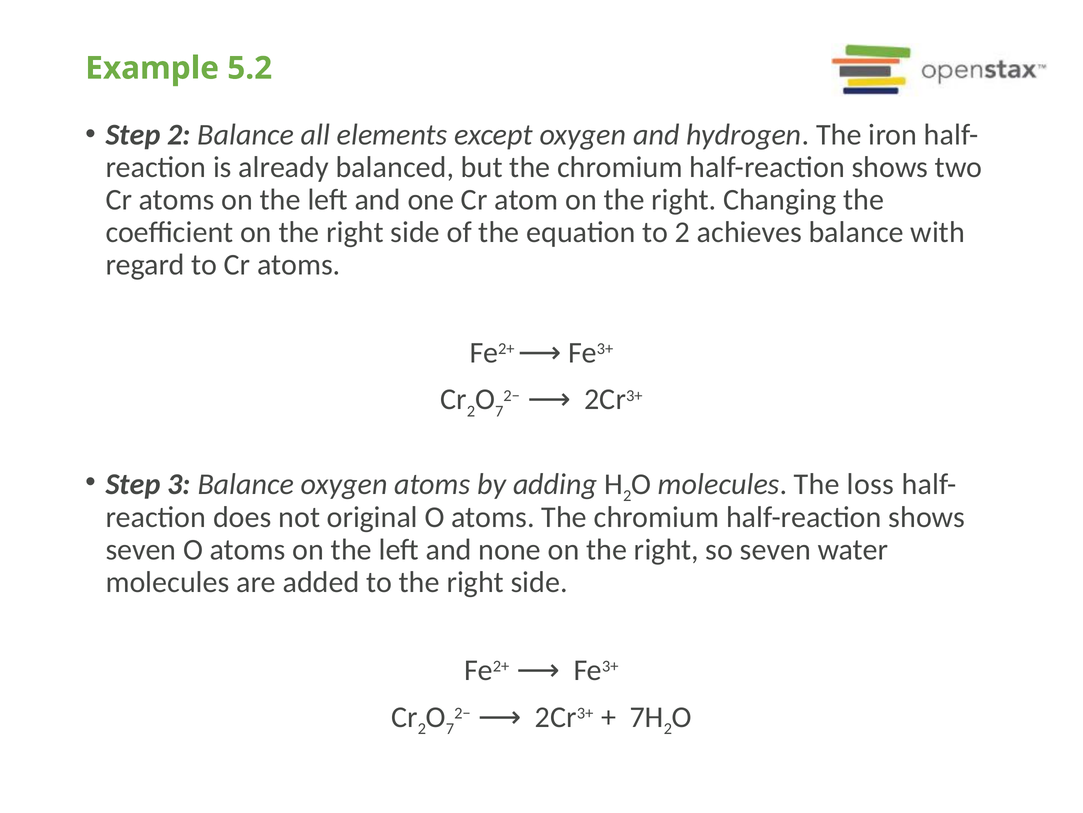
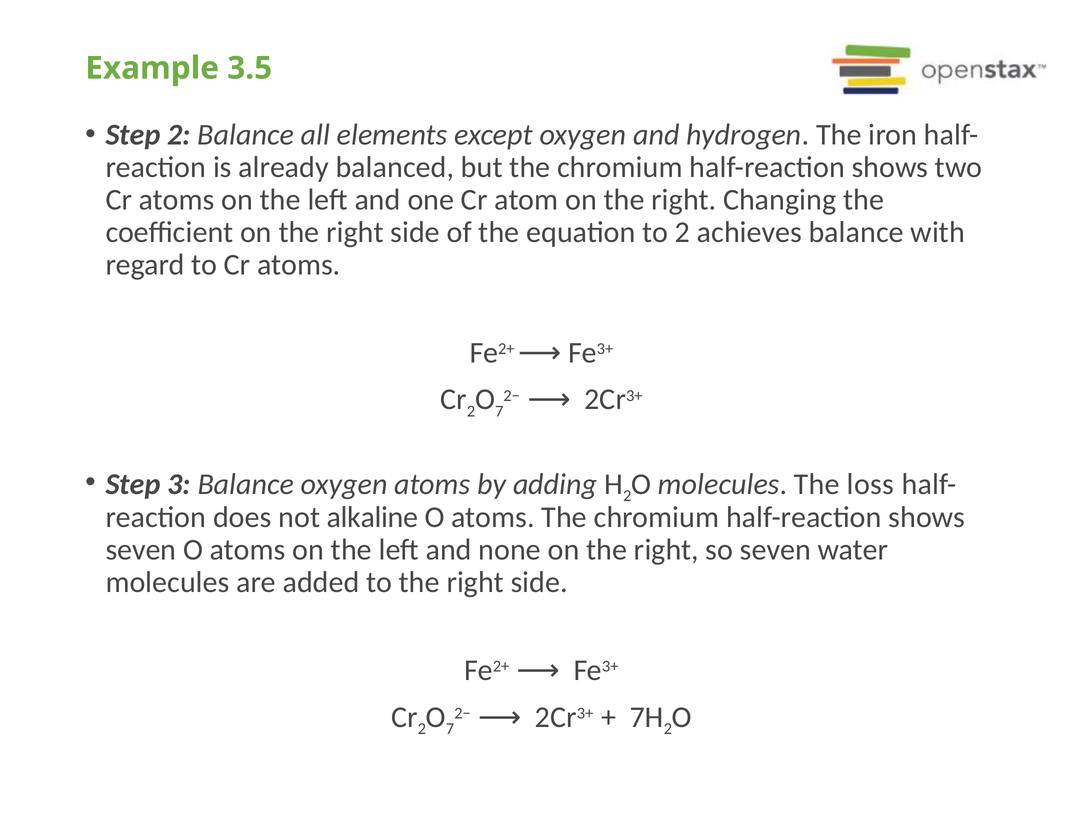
5.2: 5.2 -> 3.5
original: original -> alkaline
